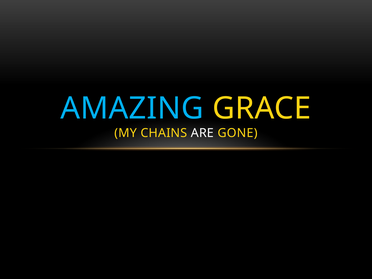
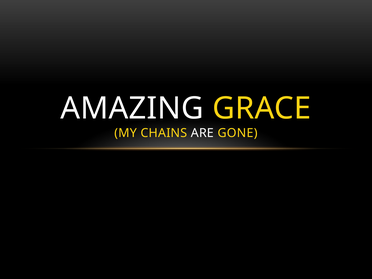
AMAZING colour: light blue -> white
